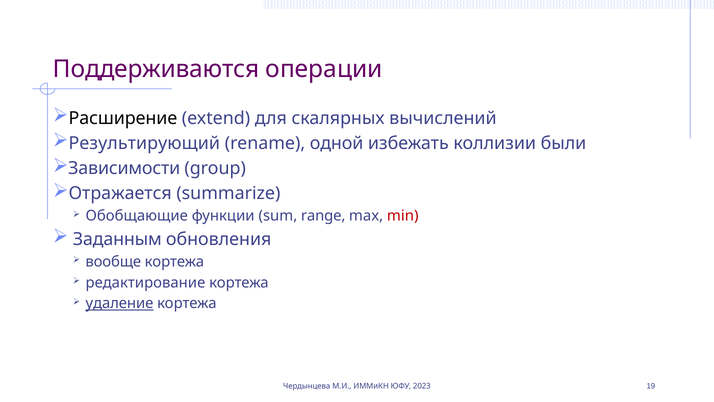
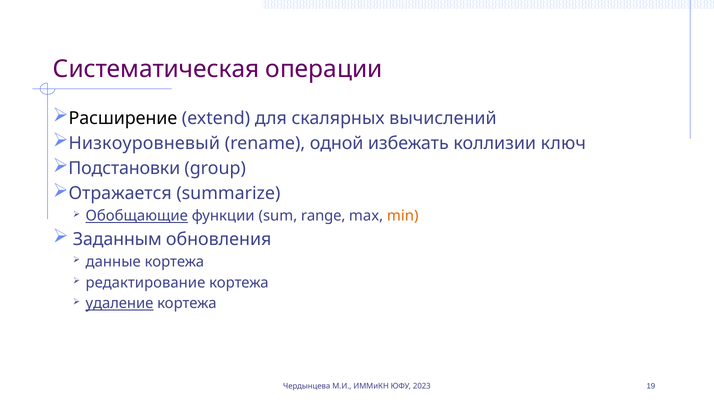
Поддерживаются: Поддерживаются -> Систематическая
Результирующий: Результирующий -> Низкоуровневый
были: были -> ключ
Зависимости: Зависимости -> Подстановки
Обобщающие underline: none -> present
min colour: red -> orange
вообще: вообще -> данные
